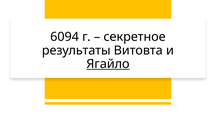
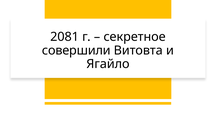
6094: 6094 -> 2081
результаты: результаты -> совершили
Ягайло underline: present -> none
